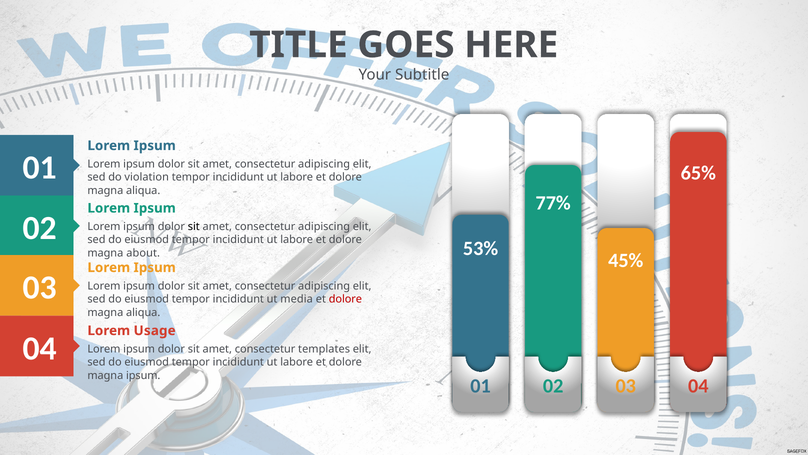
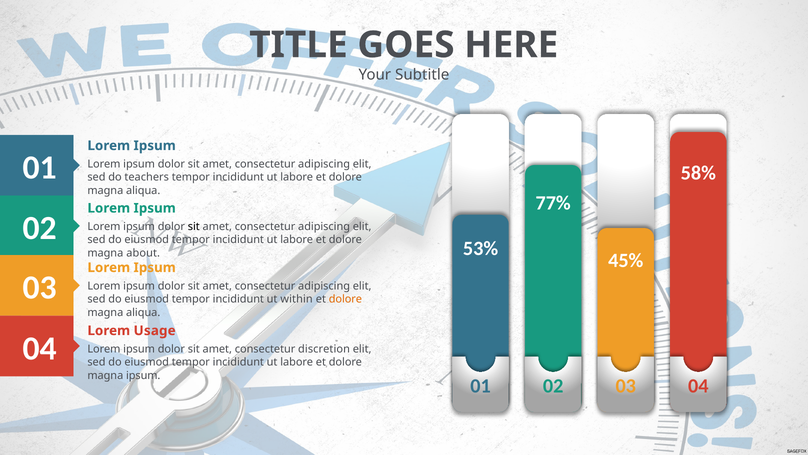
65%: 65% -> 58%
violation: violation -> teachers
media: media -> within
dolore at (345, 299) colour: red -> orange
templates: templates -> discretion
